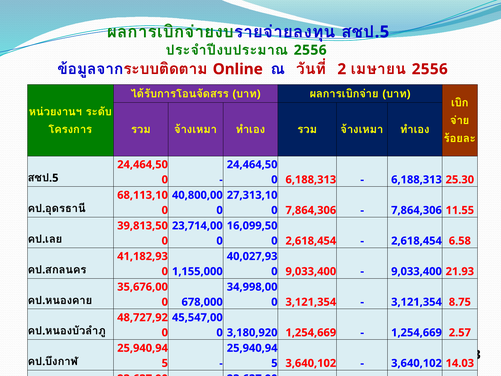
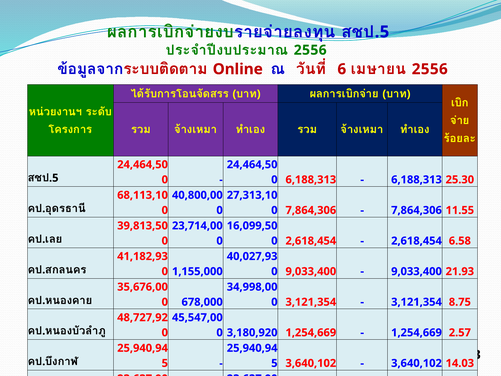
2 at (342, 69): 2 -> 6
